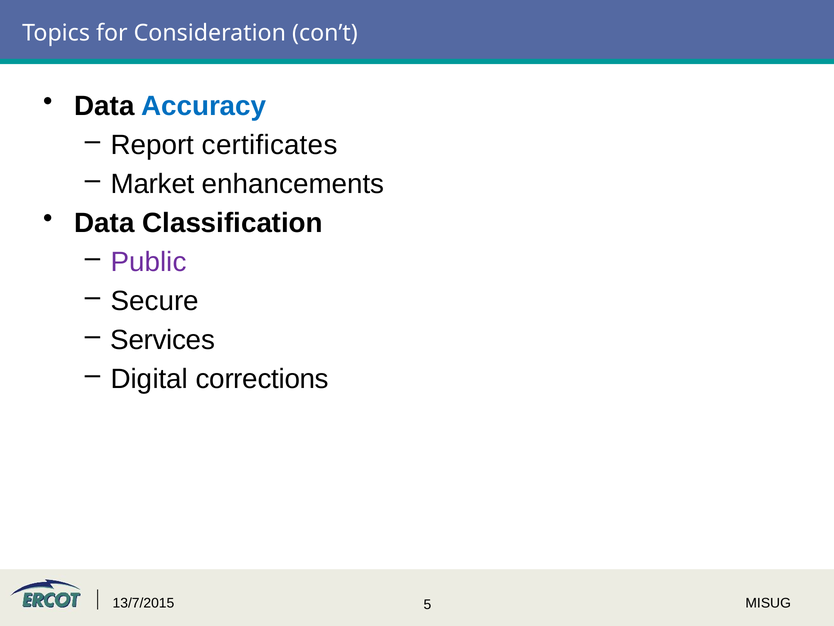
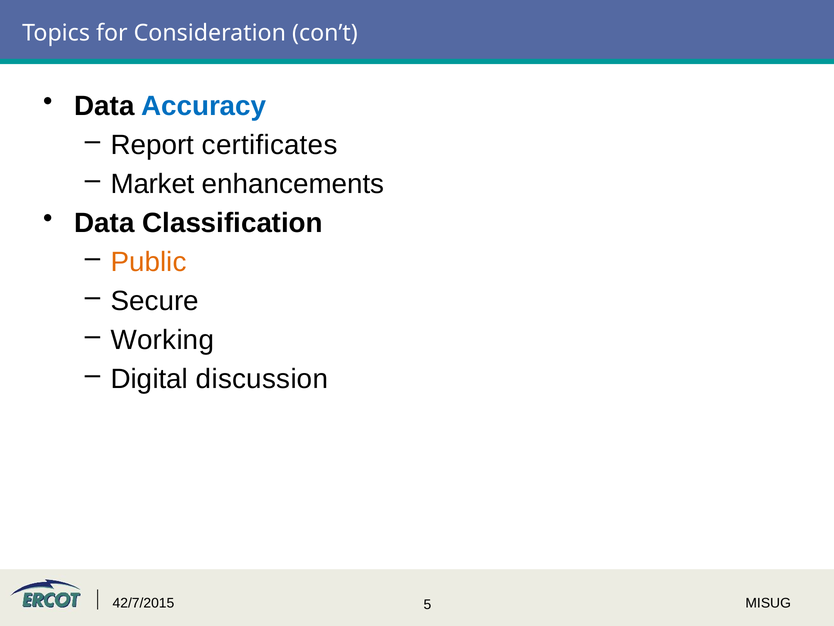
Public colour: purple -> orange
Services: Services -> Working
corrections: corrections -> discussion
13/7/2015: 13/7/2015 -> 42/7/2015
